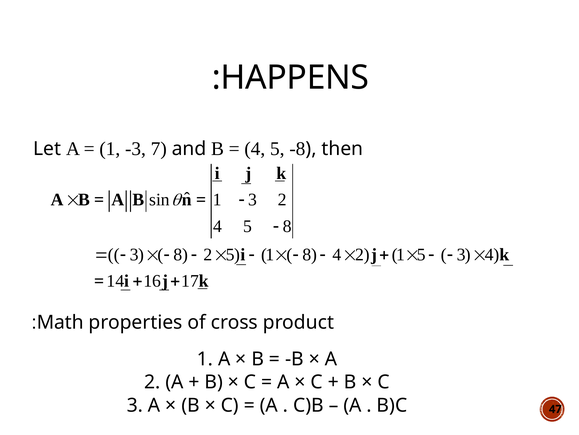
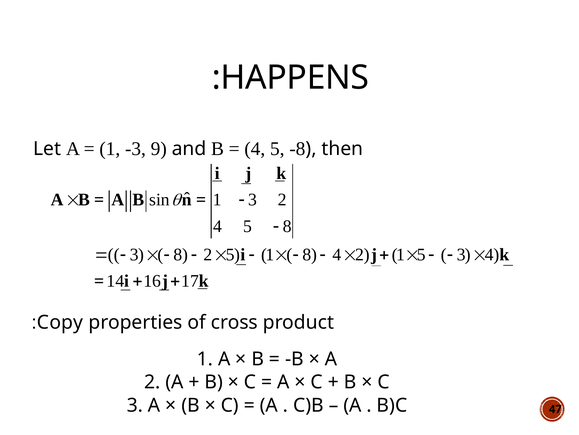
7: 7 -> 9
Math: Math -> Copy
